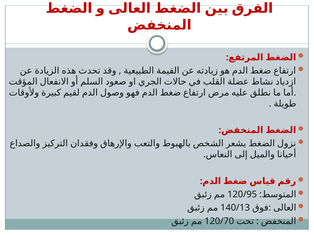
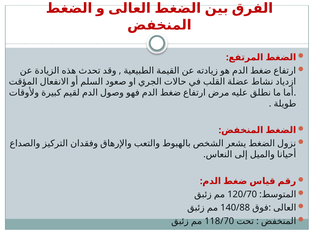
120/95: 120/95 -> 120/70
140/13: 140/13 -> 140/88
120/70: 120/70 -> 118/70
